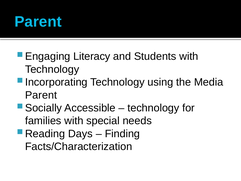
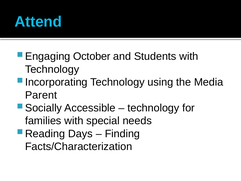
Parent at (38, 22): Parent -> Attend
Literacy: Literacy -> October
